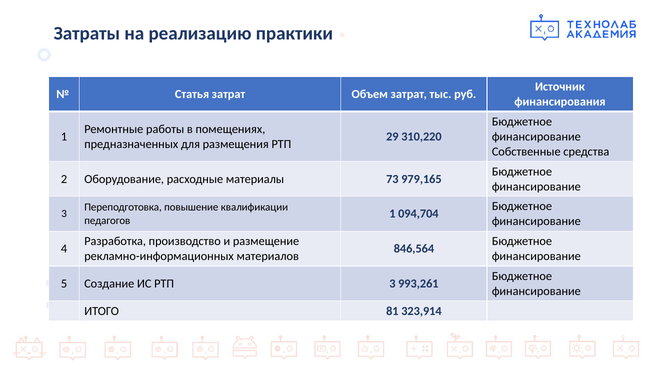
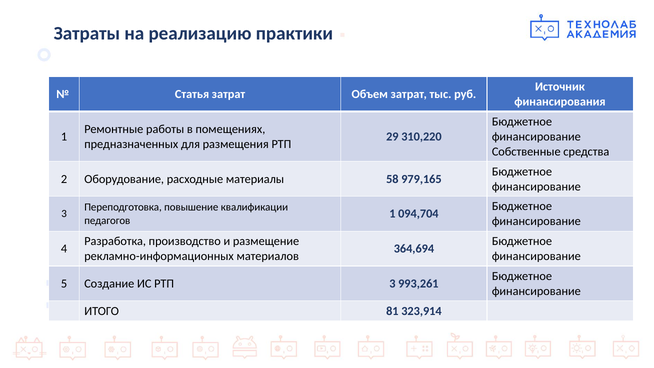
73: 73 -> 58
846,564: 846,564 -> 364,694
